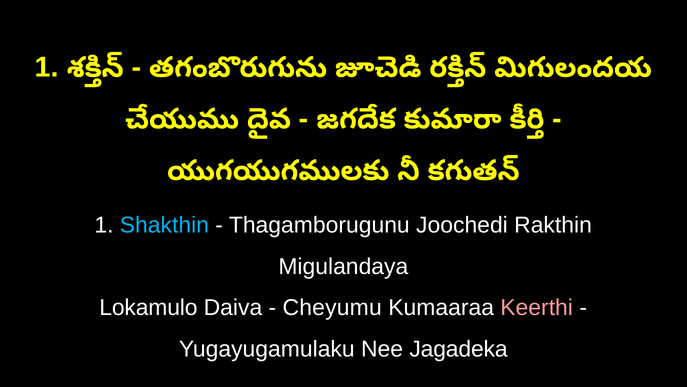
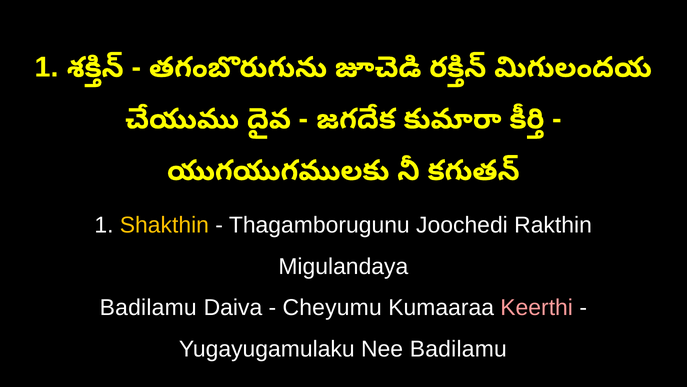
Shakthin colour: light blue -> yellow
Lokamulo at (148, 307): Lokamulo -> Badilamu
Nee Jagadeka: Jagadeka -> Badilamu
